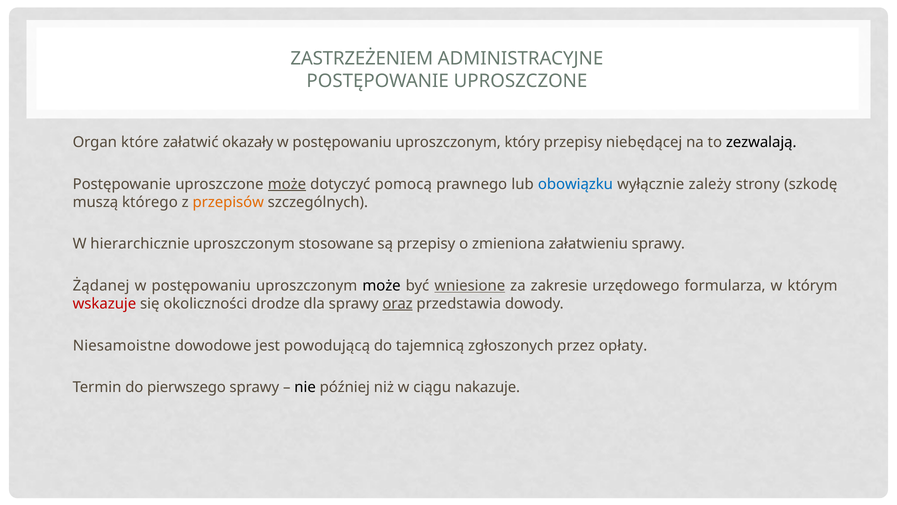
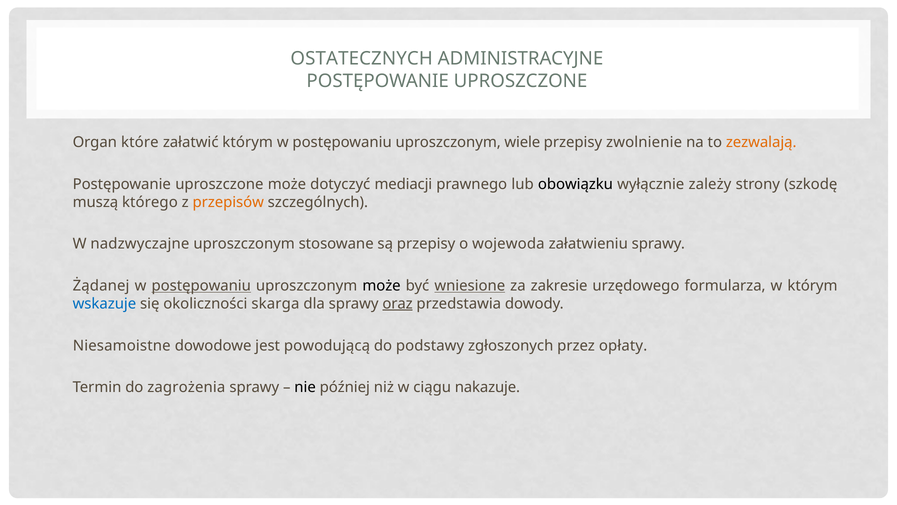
ZASTRZEŻENIEM: ZASTRZEŻENIEM -> OSTATECZNYCH
załatwić okazały: okazały -> którym
który: który -> wiele
niebędącej: niebędącej -> zwolnienie
zezwalają colour: black -> orange
może at (287, 184) underline: present -> none
pomocą: pomocą -> mediacji
obowiązku colour: blue -> black
hierarchicznie: hierarchicznie -> nadzwyczajne
zmieniona: zmieniona -> wojewoda
postępowaniu at (201, 286) underline: none -> present
wskazuje colour: red -> blue
drodze: drodze -> skarga
tajemnicą: tajemnicą -> podstawy
pierwszego: pierwszego -> zagrożenia
